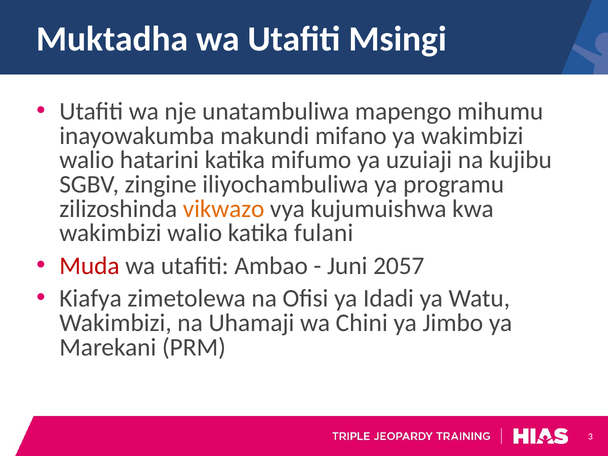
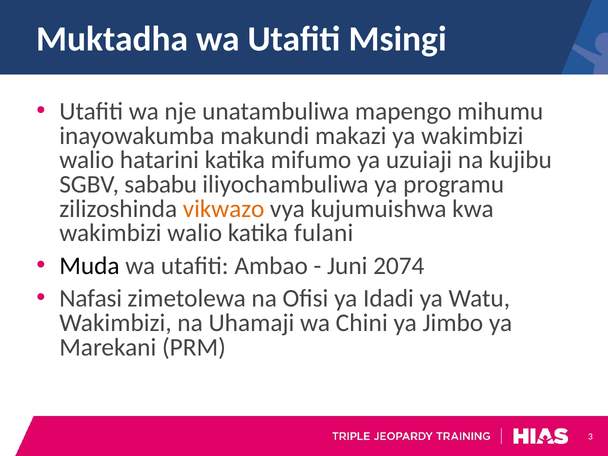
mifano: mifano -> makazi
zingine: zingine -> sababu
Muda colour: red -> black
2057: 2057 -> 2074
Kiafya: Kiafya -> Nafasi
